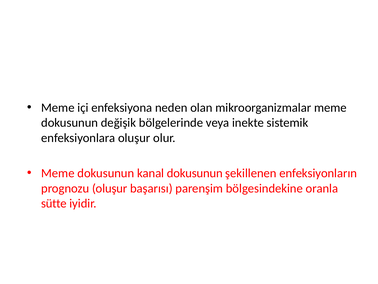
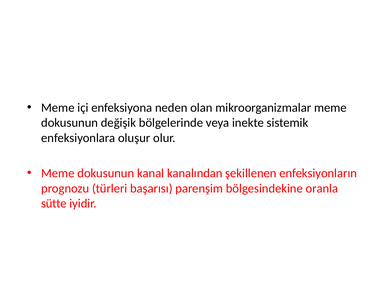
kanal dokusunun: dokusunun -> kanalından
prognozu oluşur: oluşur -> türleri
